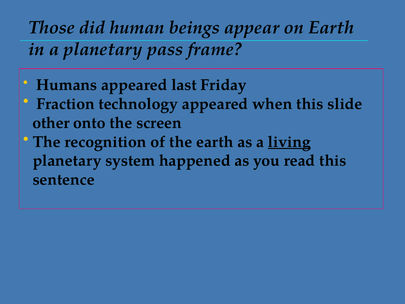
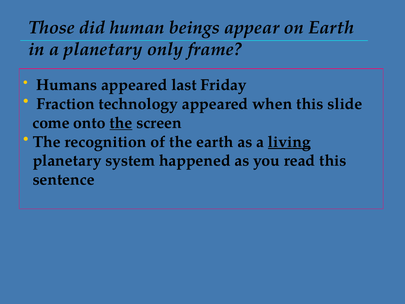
pass: pass -> only
other: other -> come
the at (121, 123) underline: none -> present
